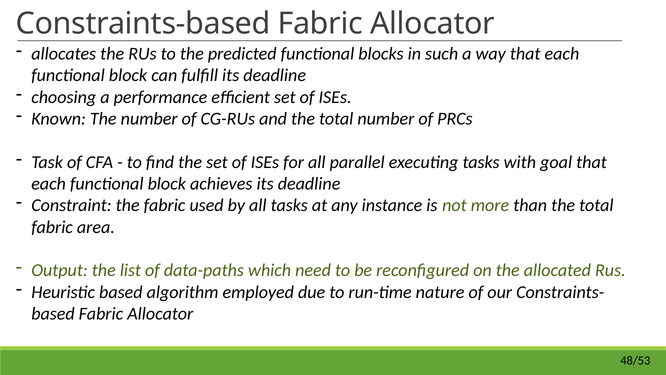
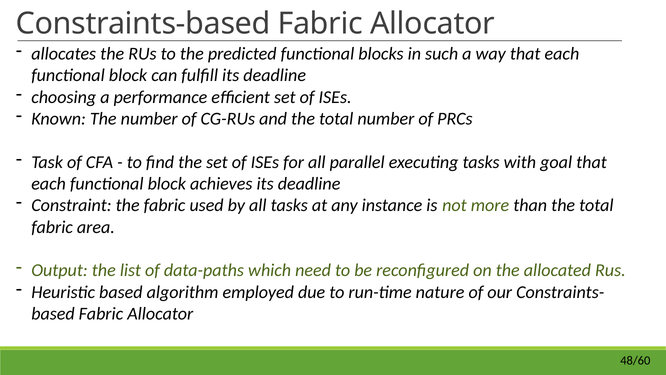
48/53: 48/53 -> 48/60
